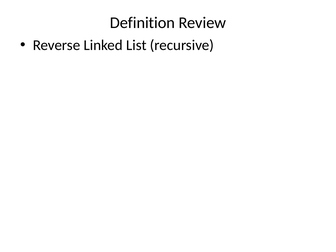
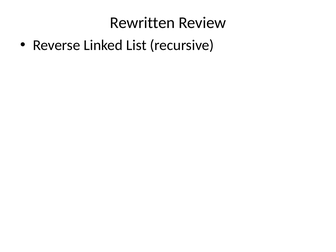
Definition: Definition -> Rewritten
